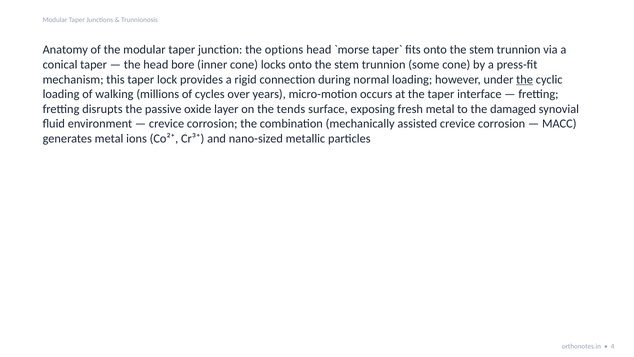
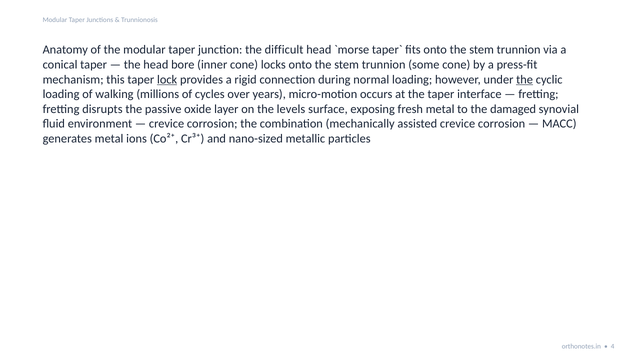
options: options -> difficult
lock underline: none -> present
tends: tends -> levels
